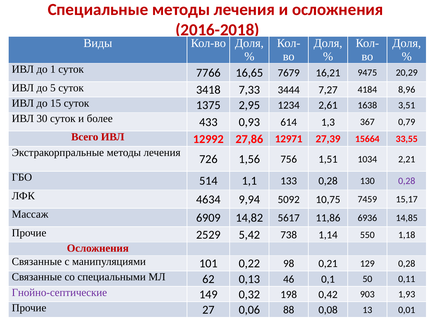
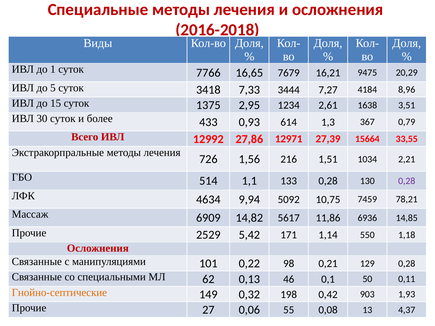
756: 756 -> 216
15,17: 15,17 -> 78,21
738: 738 -> 171
Гнойно-септические colour: purple -> orange
88: 88 -> 55
0,01: 0,01 -> 4,37
